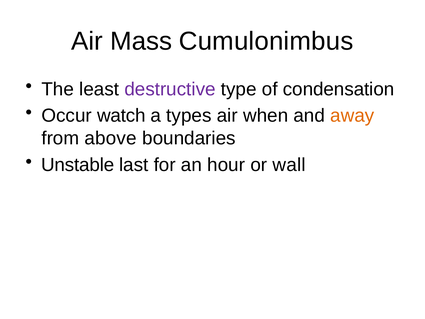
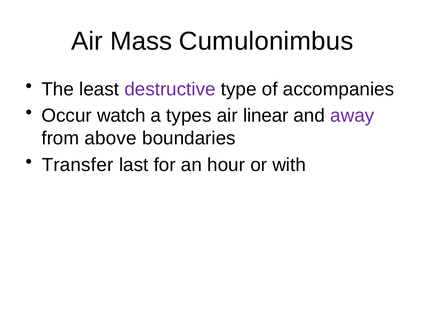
condensation: condensation -> accompanies
when: when -> linear
away colour: orange -> purple
Unstable: Unstable -> Transfer
wall: wall -> with
